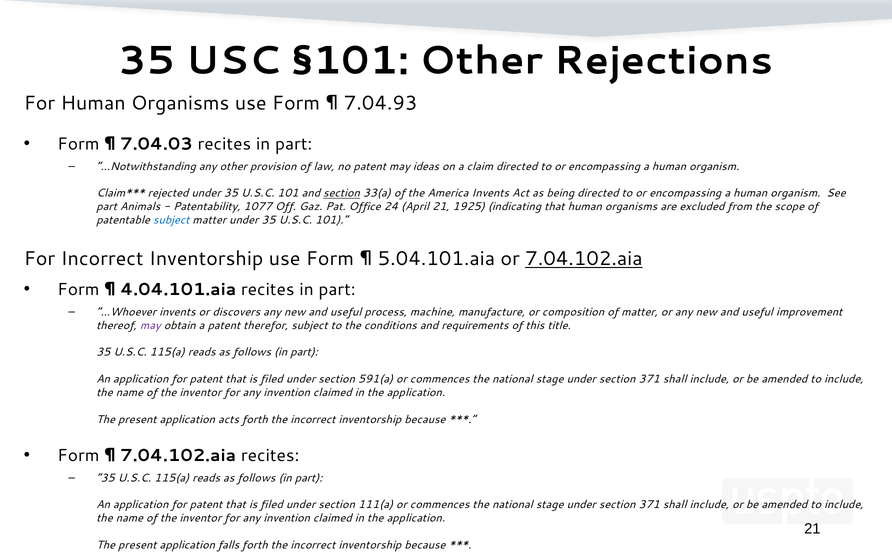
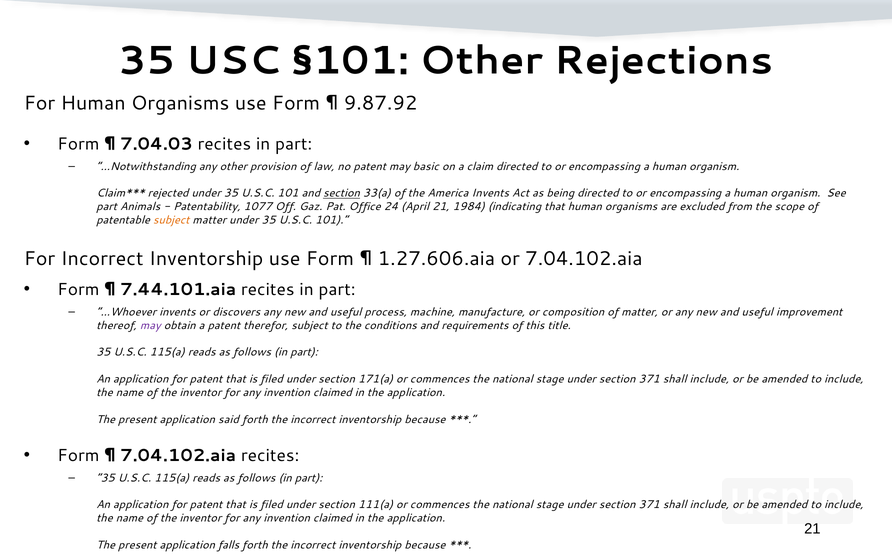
7.04.93: 7.04.93 -> 9.87.92
ideas: ideas -> basic
1925: 1925 -> 1984
subject at (171, 220) colour: blue -> orange
5.04.101.aia: 5.04.101.aia -> 1.27.606.aia
7.04.102.aia at (584, 259) underline: present -> none
4.04.101.aia: 4.04.101.aia -> 7.44.101.aia
591(a: 591(a -> 171(a
acts: acts -> said
